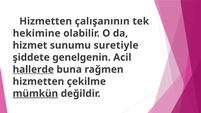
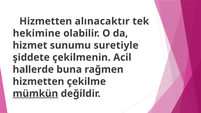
çalışanının: çalışanının -> alınacaktır
genelgenin: genelgenin -> çekilmenin
hallerde underline: present -> none
